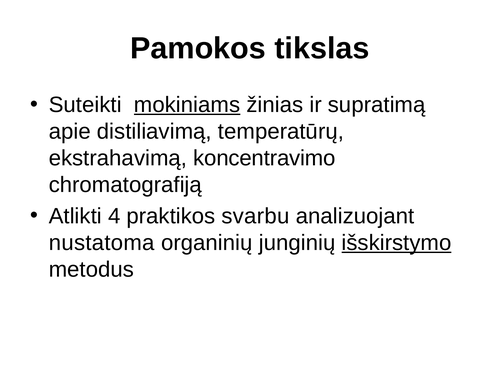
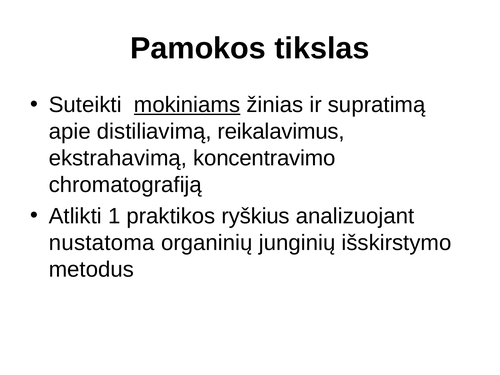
temperatūrų: temperatūrų -> reikalavimus
4: 4 -> 1
svarbu: svarbu -> ryškius
išskirstymo underline: present -> none
